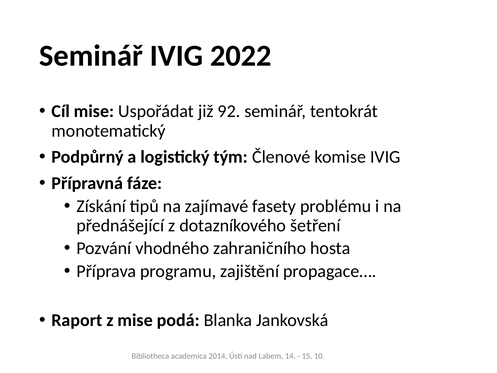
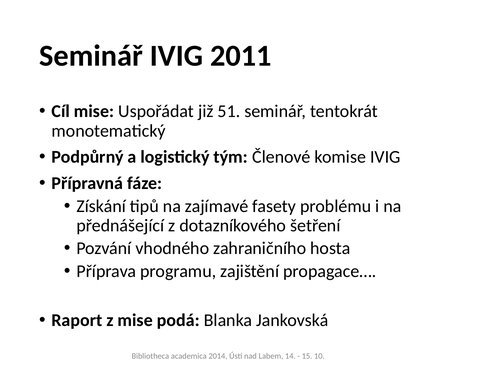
2022: 2022 -> 2011
92: 92 -> 51
